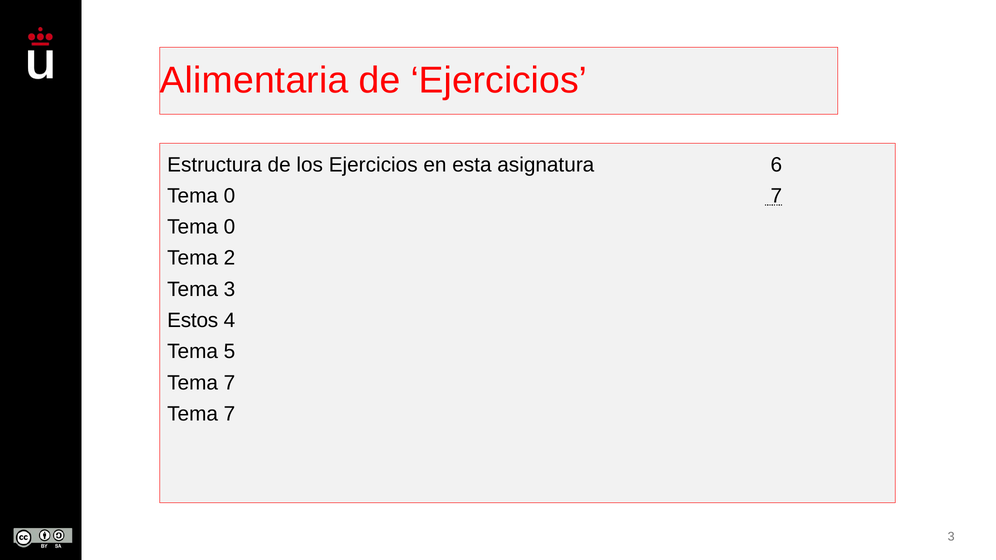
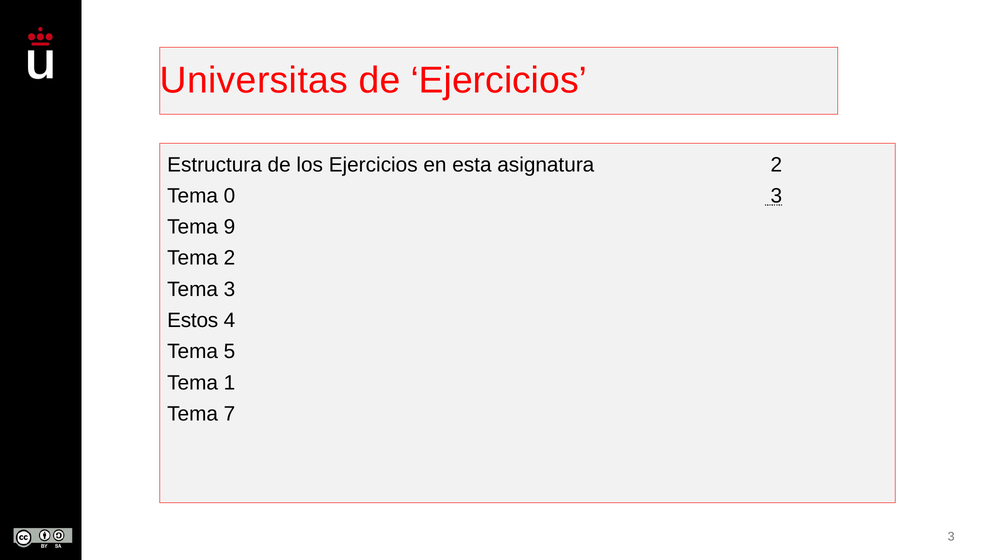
Alimentaria: Alimentaria -> Universitas
asignatura 6: 6 -> 2
0 7: 7 -> 3
0 at (229, 227): 0 -> 9
7 at (229, 383): 7 -> 1
